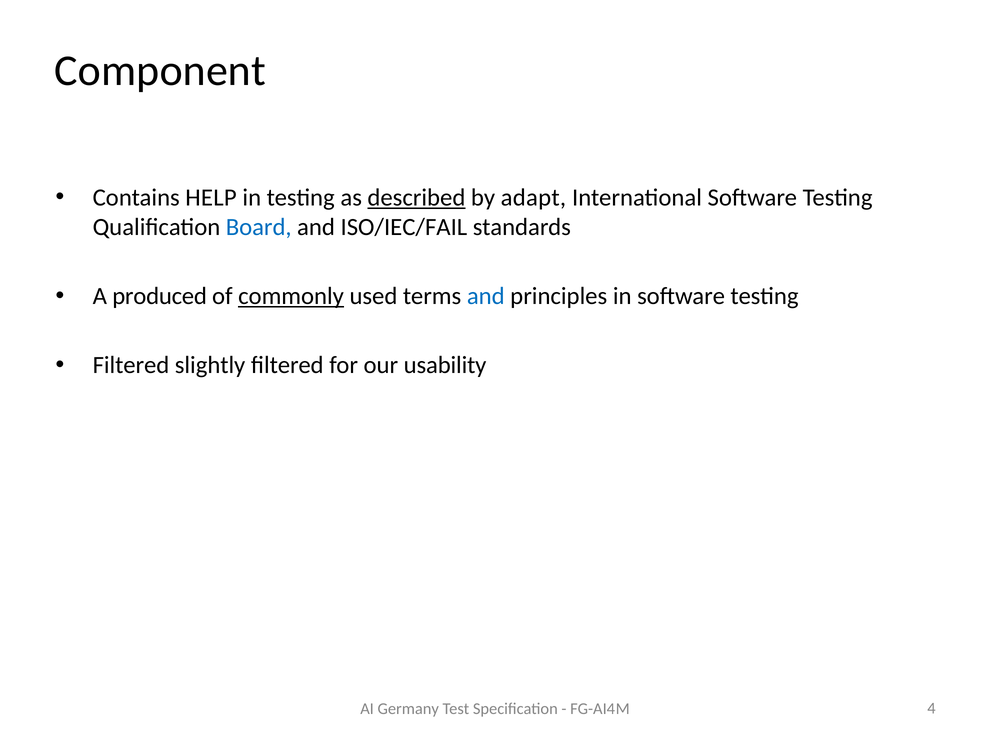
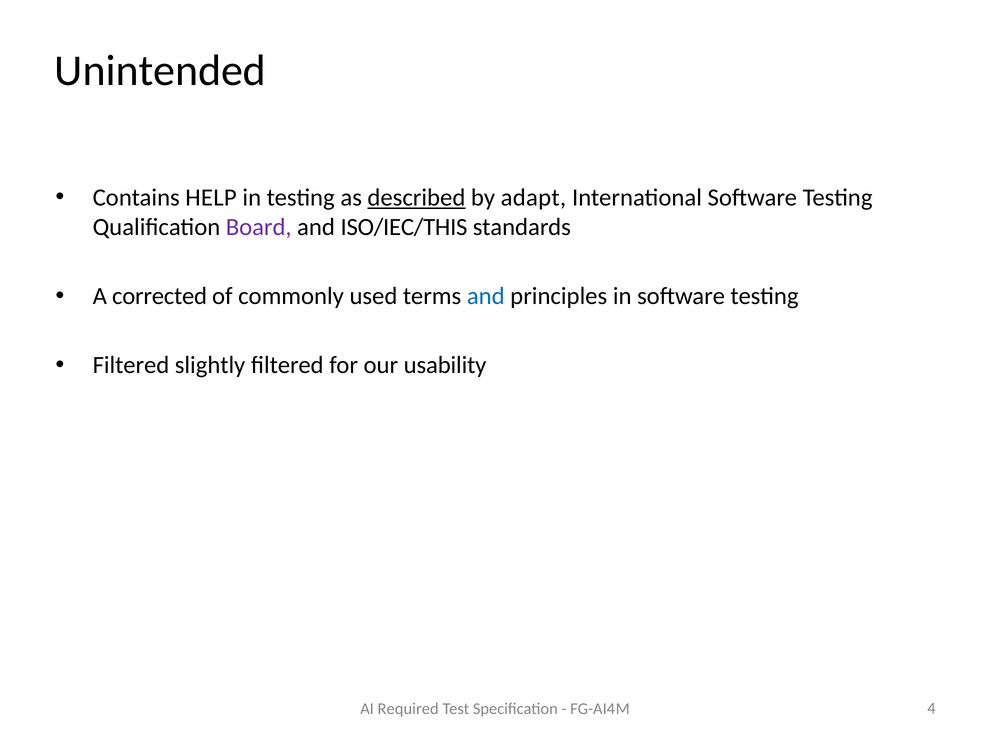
Component: Component -> Unintended
Board colour: blue -> purple
ISO/IEC/FAIL: ISO/IEC/FAIL -> ISO/IEC/THIS
produced: produced -> corrected
commonly underline: present -> none
Germany: Germany -> Required
